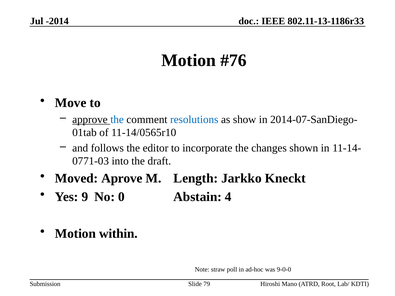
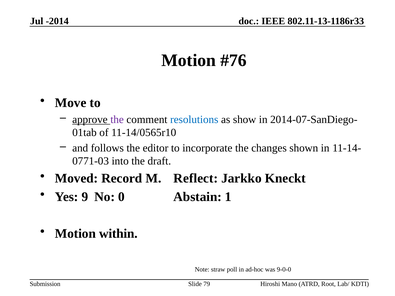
the at (117, 119) colour: blue -> purple
Aprove: Aprove -> Record
Length: Length -> Reflect
4: 4 -> 1
